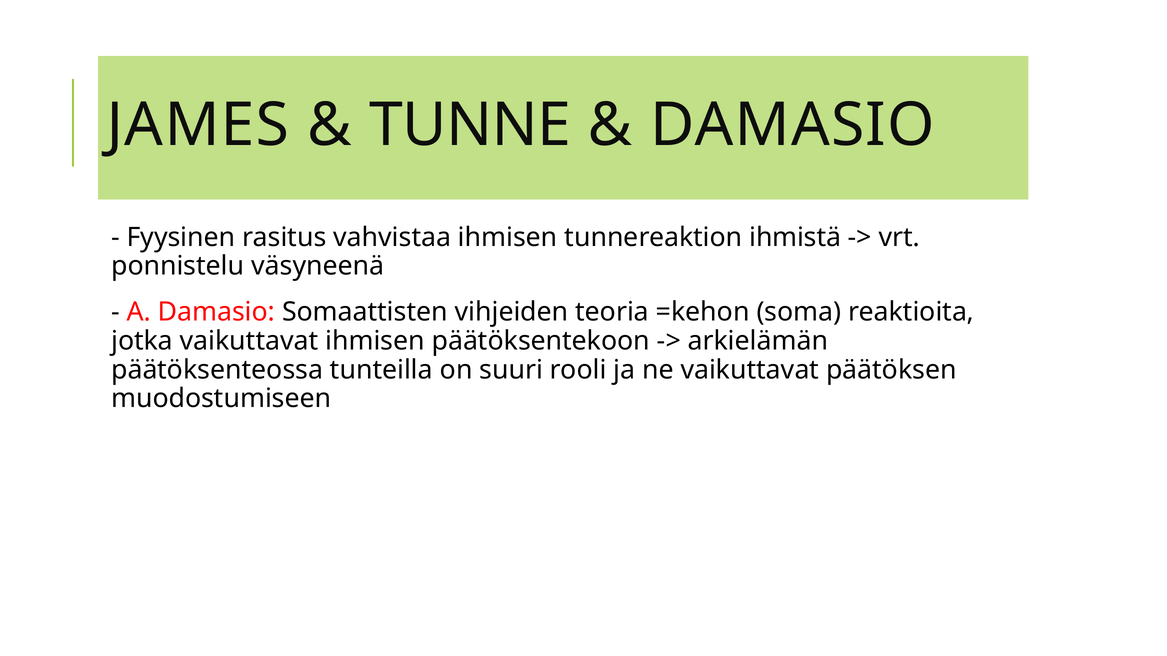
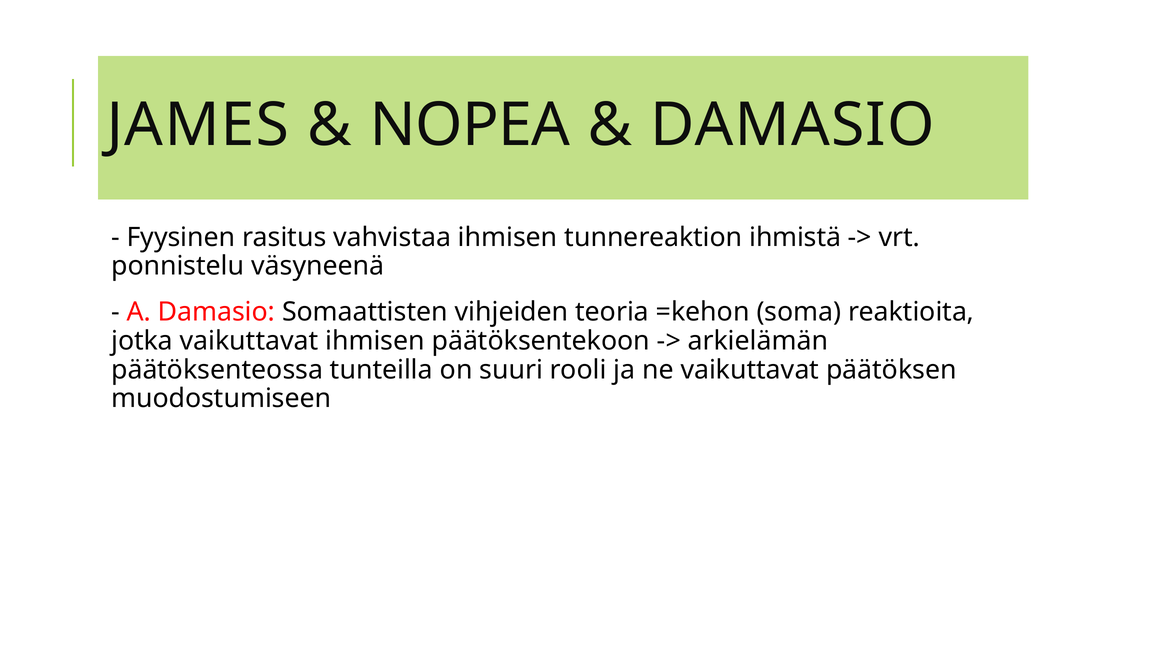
TUNNE: TUNNE -> NOPEA
